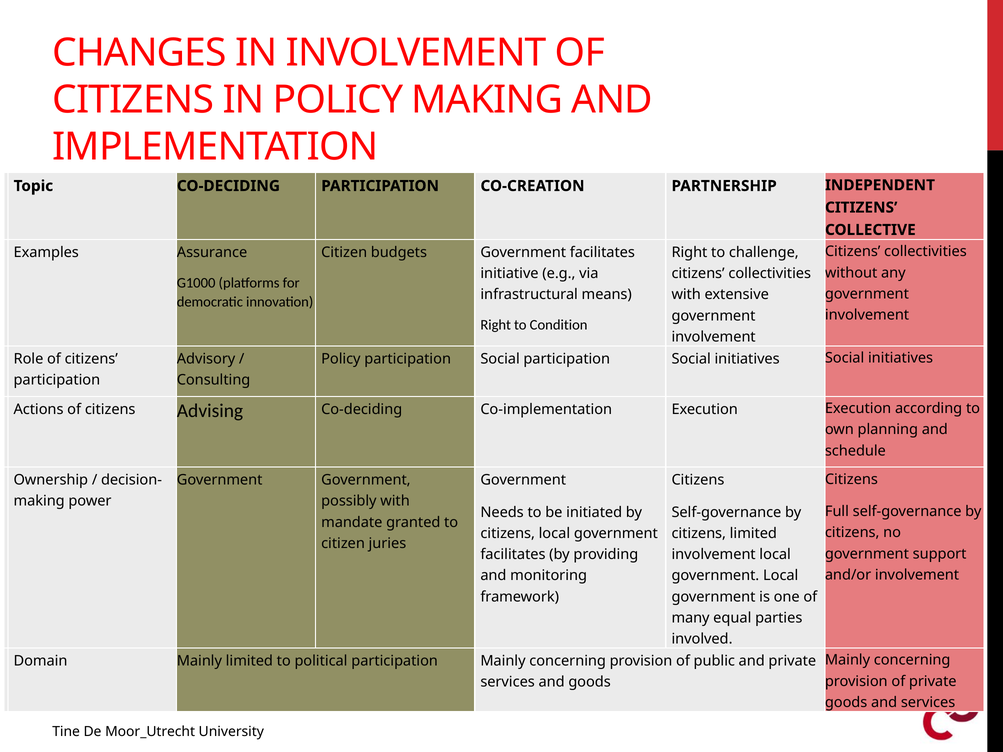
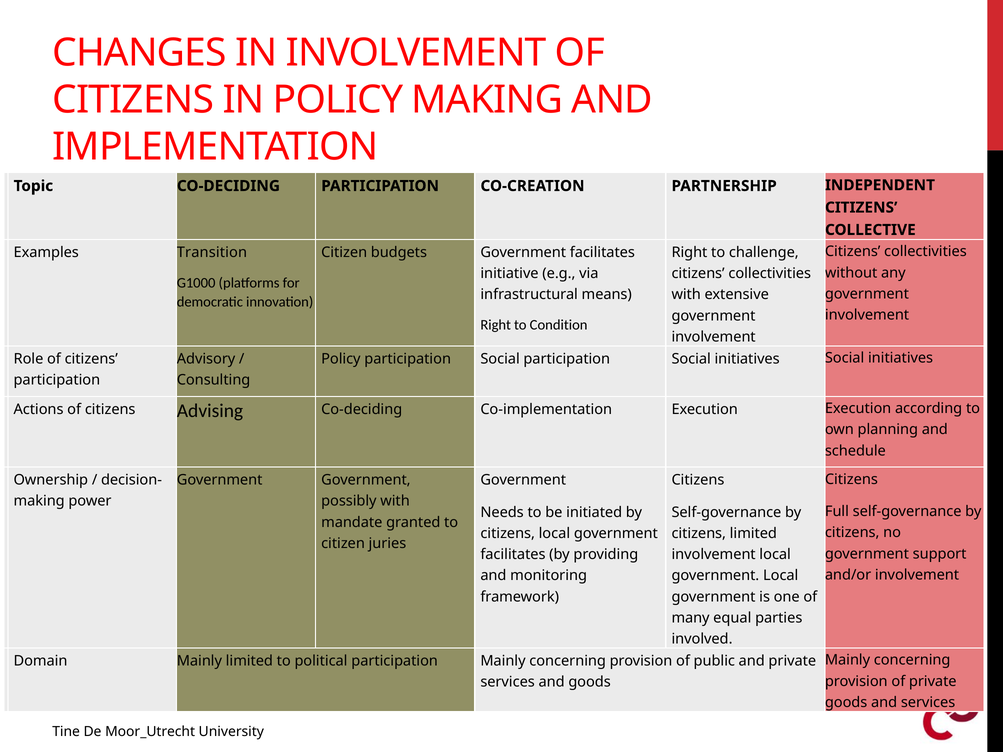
Assurance: Assurance -> Transition
